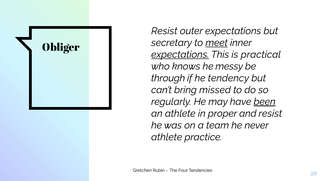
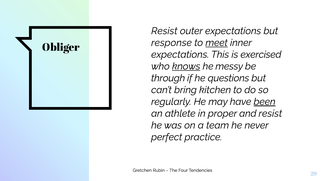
secretary: secretary -> response
expectations at (180, 55) underline: present -> none
practical: practical -> exercised
knows underline: none -> present
tendency: tendency -> questions
missed: missed -> kitchen
athlete at (167, 137): athlete -> perfect
